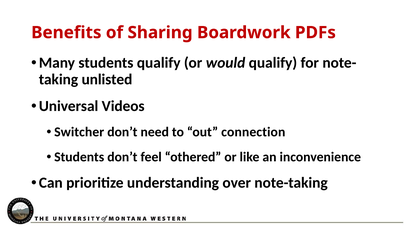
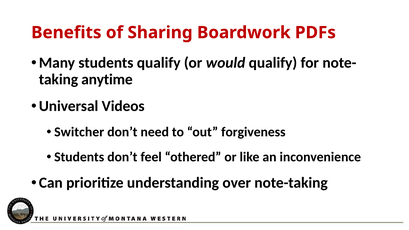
unlisted: unlisted -> anytime
connection: connection -> forgiveness
